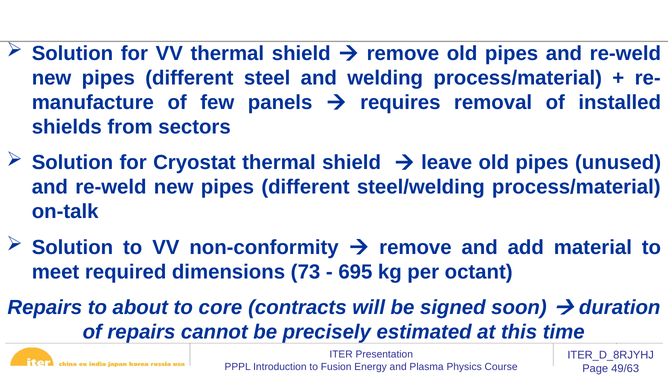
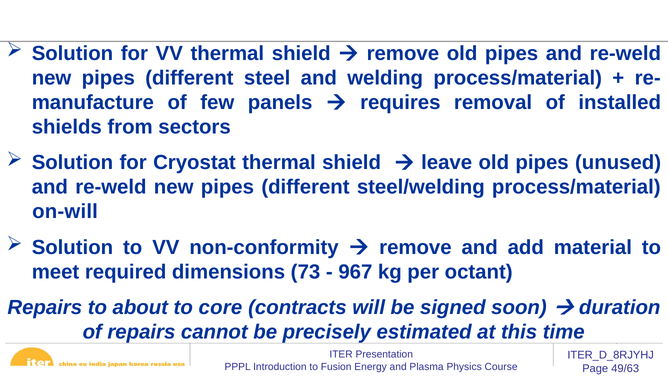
on-talk: on-talk -> on-will
695: 695 -> 967
